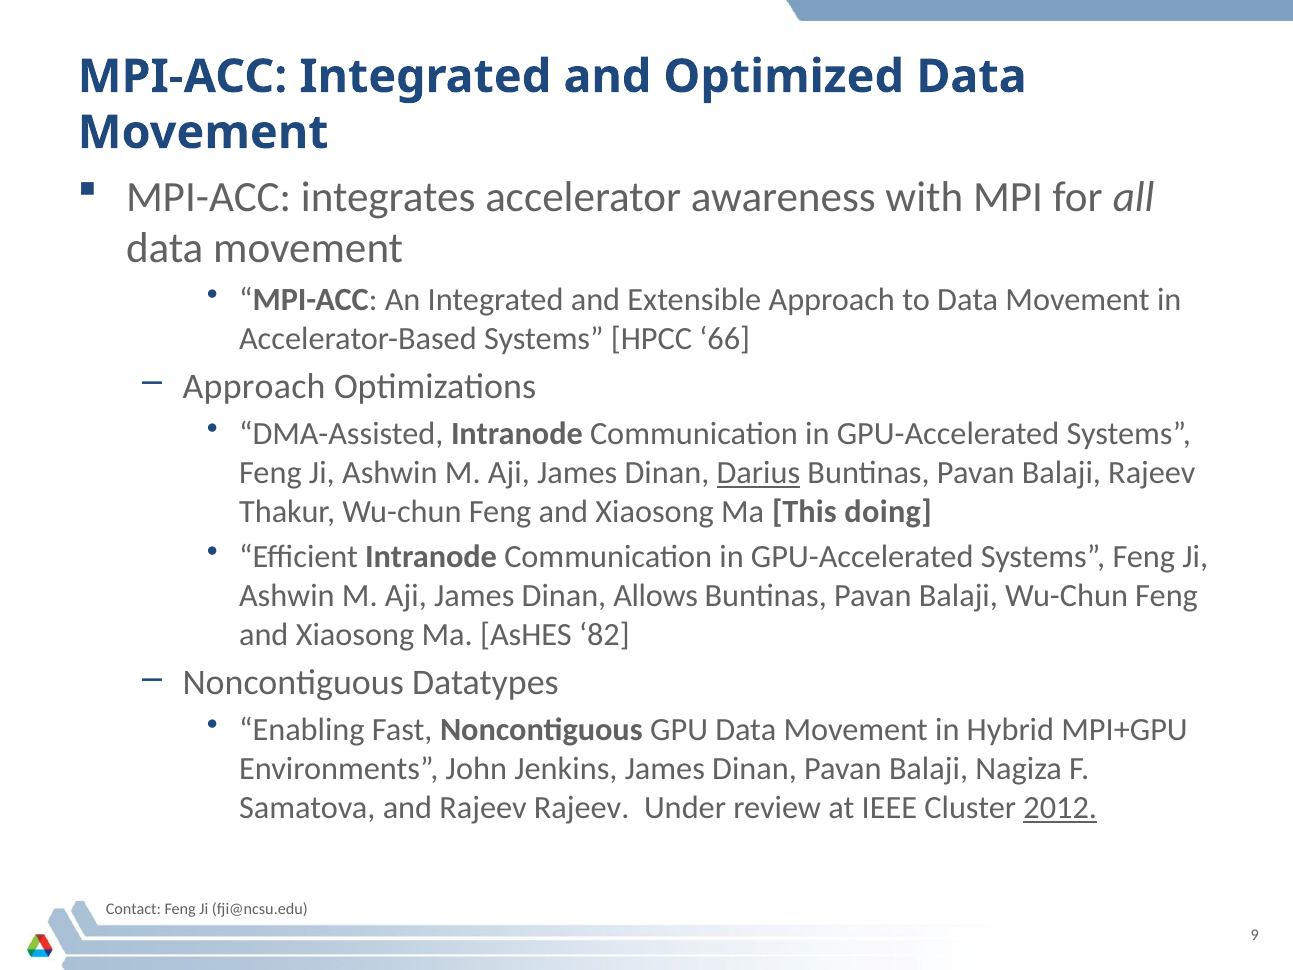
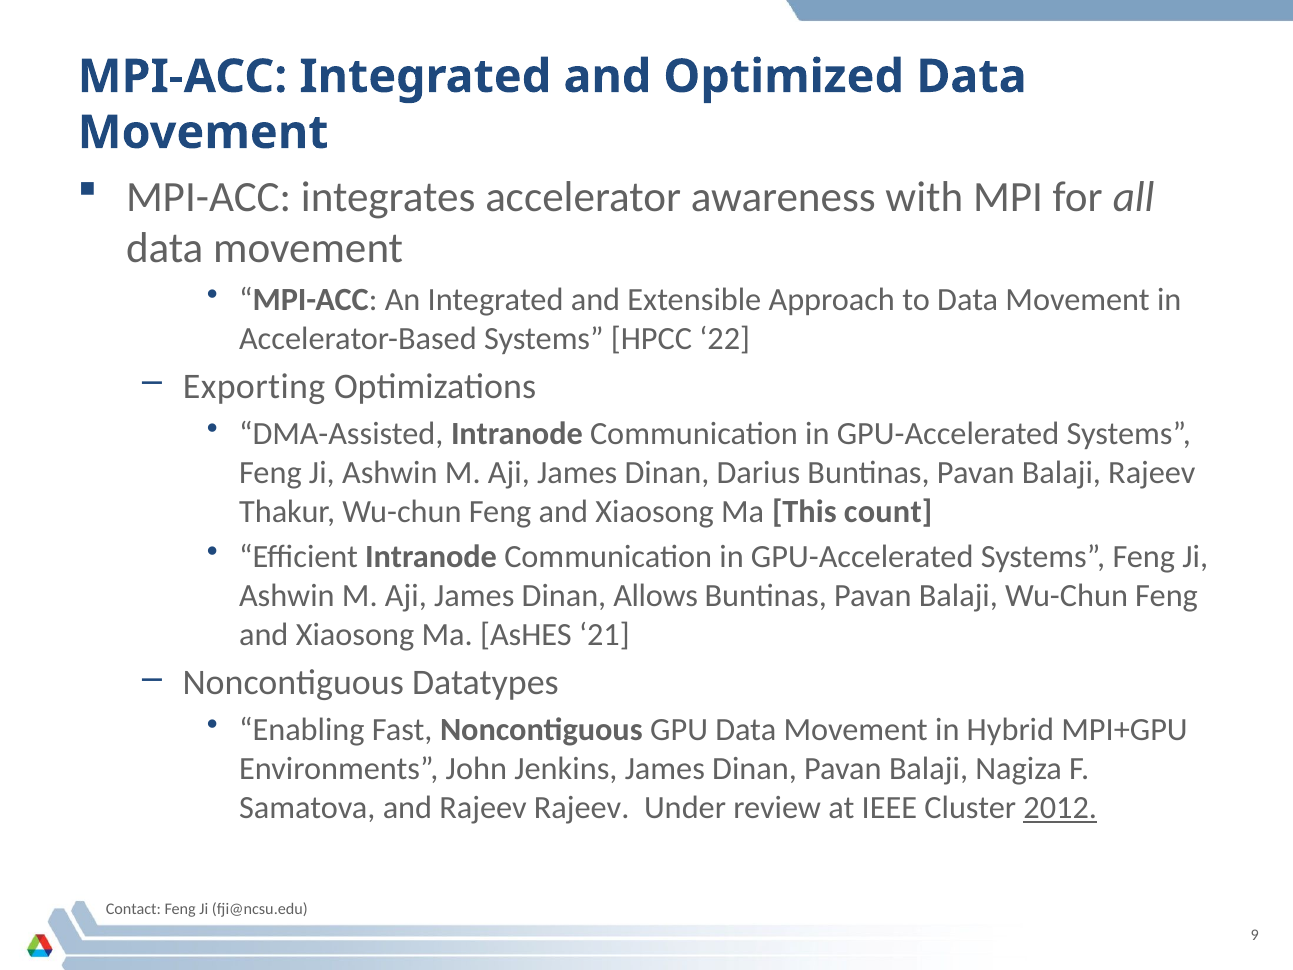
66: 66 -> 22
Approach at (254, 387): Approach -> Exporting
Darius underline: present -> none
doing: doing -> count
82: 82 -> 21
